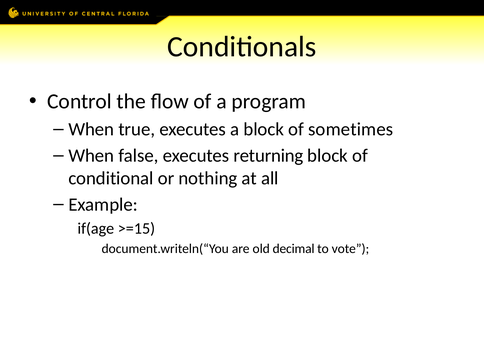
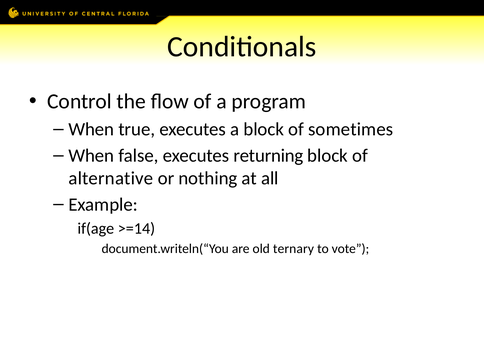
conditional: conditional -> alternative
>=15: >=15 -> >=14
decimal: decimal -> ternary
